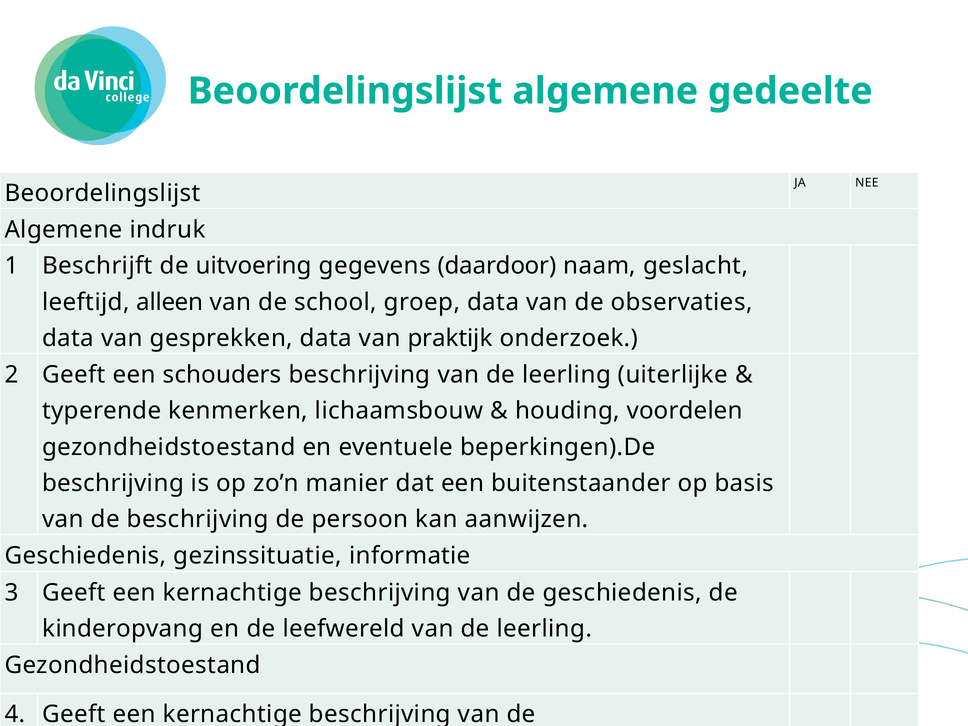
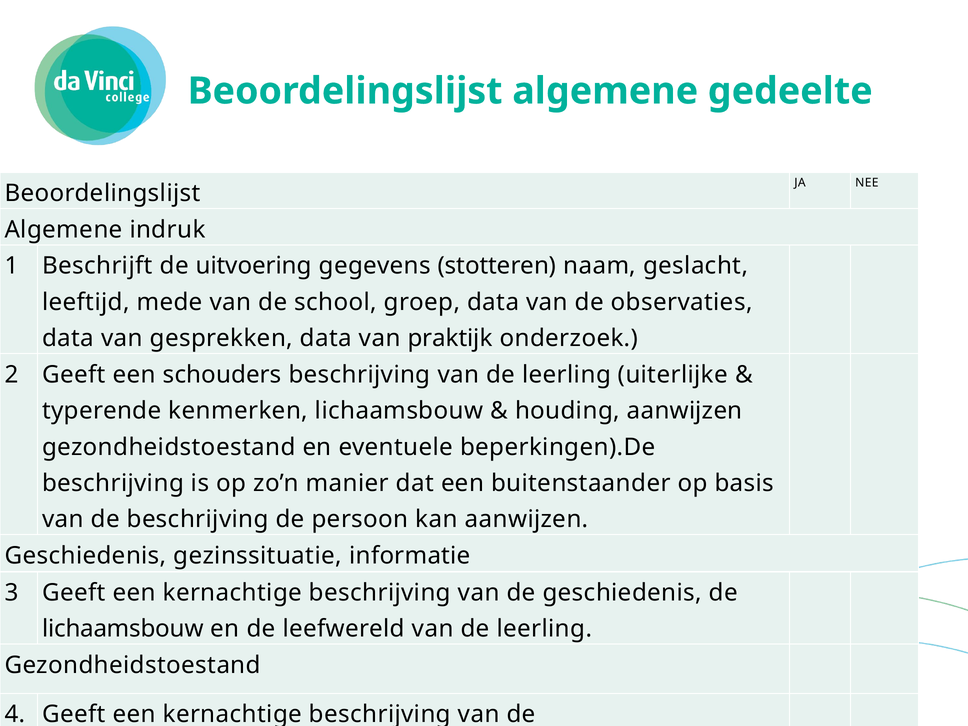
daardoor: daardoor -> stotteren
alleen: alleen -> mede
houding voordelen: voordelen -> aanwijzen
kinderopvang at (123, 629): kinderopvang -> lichaamsbouw
